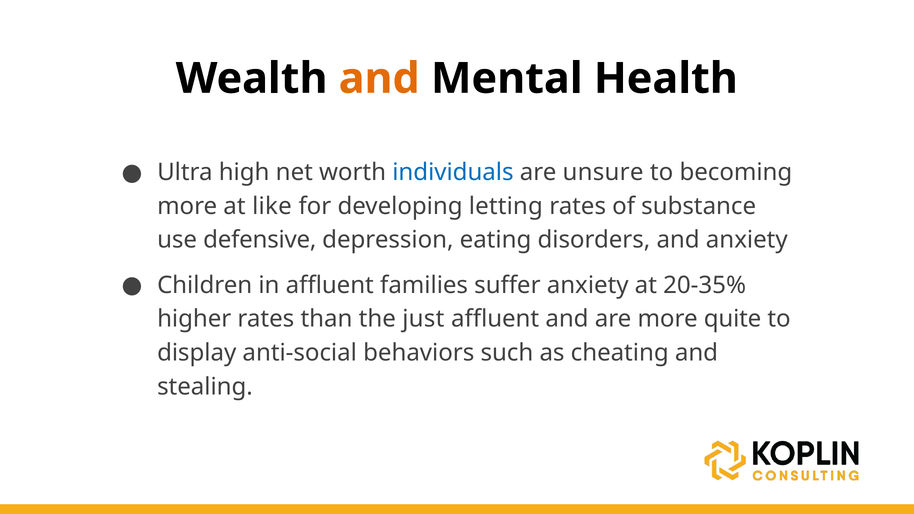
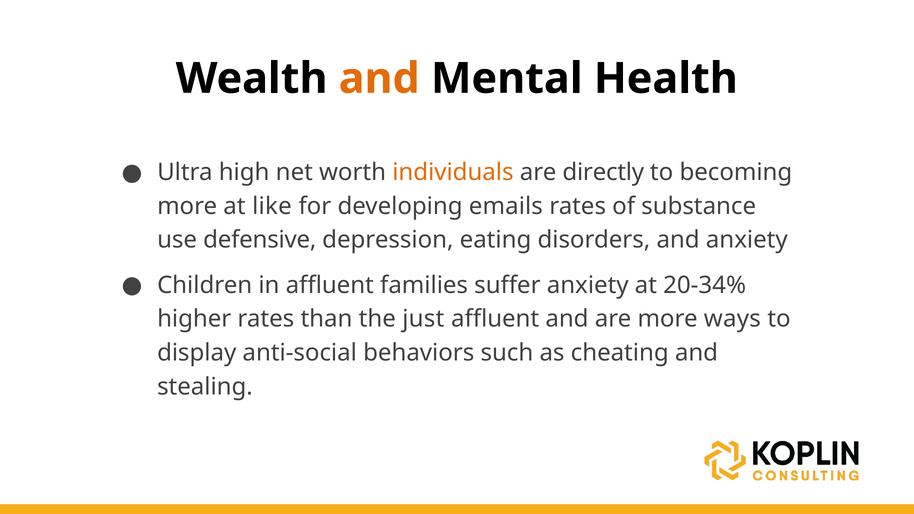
individuals colour: blue -> orange
unsure: unsure -> directly
letting: letting -> emails
20-35%: 20-35% -> 20-34%
quite: quite -> ways
